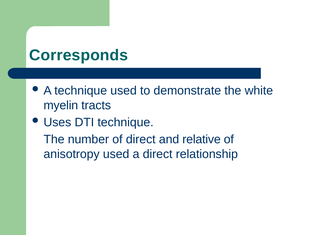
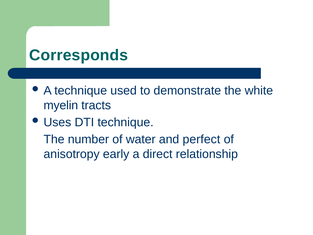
of direct: direct -> water
relative: relative -> perfect
anisotropy used: used -> early
